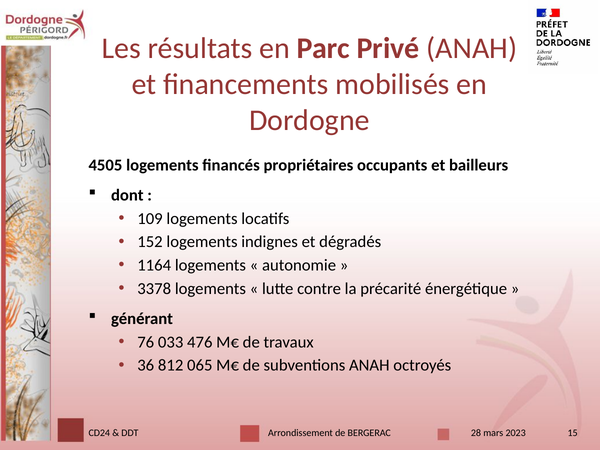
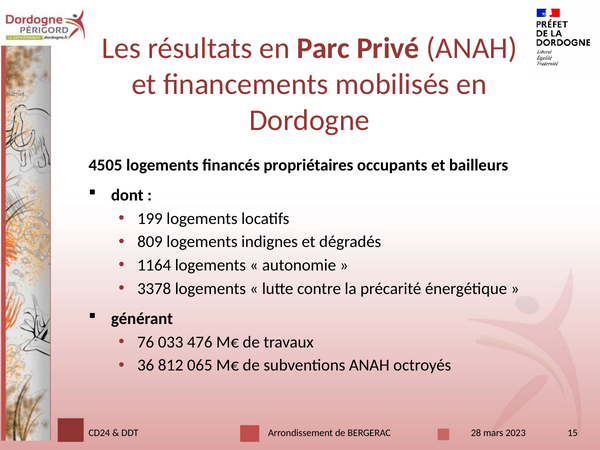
109: 109 -> 199
152: 152 -> 809
